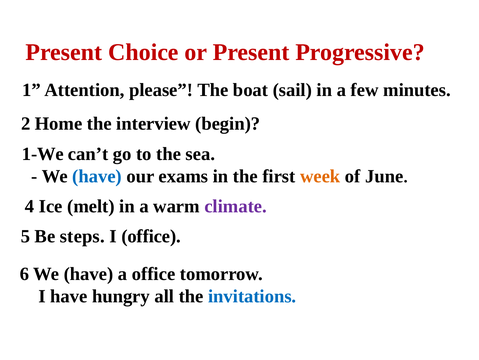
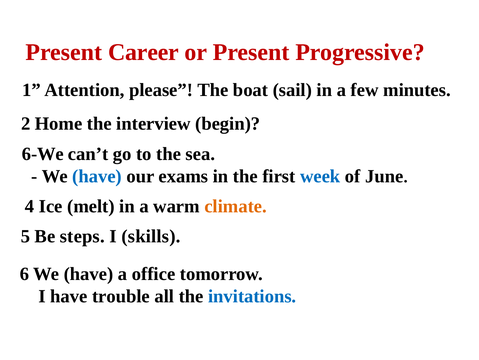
Choice: Choice -> Career
1-We: 1-We -> 6-We
week colour: orange -> blue
climate colour: purple -> orange
I office: office -> skills
hungry: hungry -> trouble
